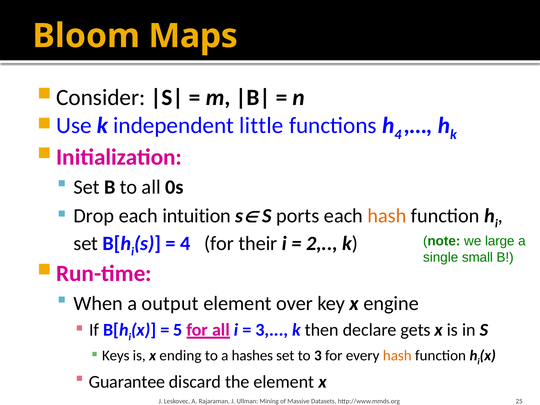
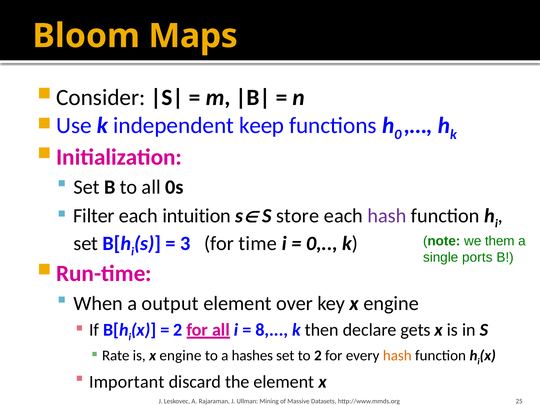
little: little -> keep
4 at (398, 134): 4 -> 0
Drop: Drop -> Filter
ports: ports -> store
hash at (387, 216) colour: orange -> purple
large: large -> them
4 at (185, 244): 4 -> 3
their: their -> time
2 at (322, 244): 2 -> 0
small: small -> ports
5 at (178, 330): 5 -> 2
3 at (272, 330): 3 -> 8
Keys: Keys -> Rate
is x ending: ending -> engine
to 3: 3 -> 2
Guarantee: Guarantee -> Important
